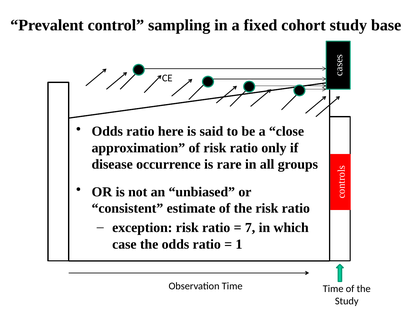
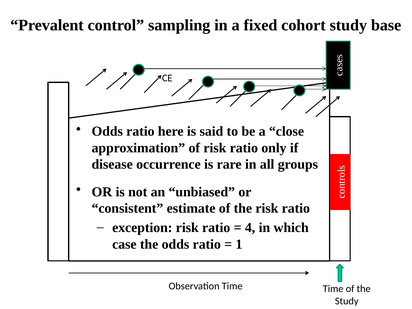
7: 7 -> 4
